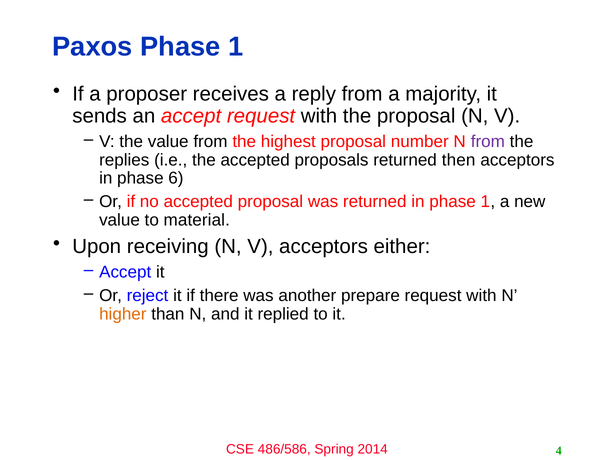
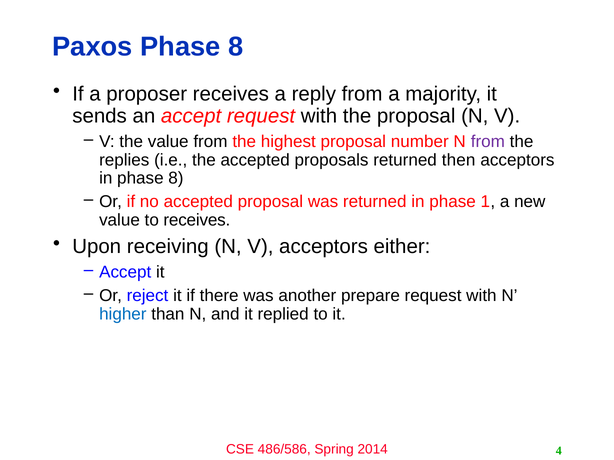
Paxos Phase 1: 1 -> 8
in phase 6: 6 -> 8
to material: material -> receives
higher colour: orange -> blue
